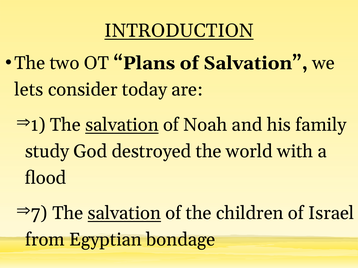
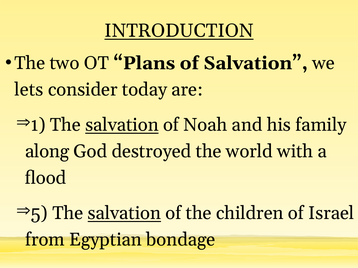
study: study -> along
7: 7 -> 5
